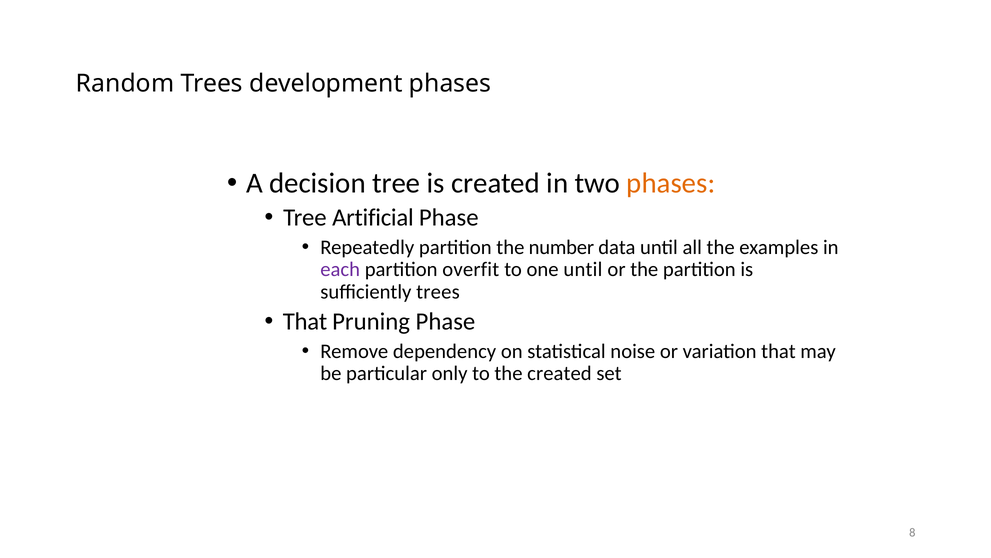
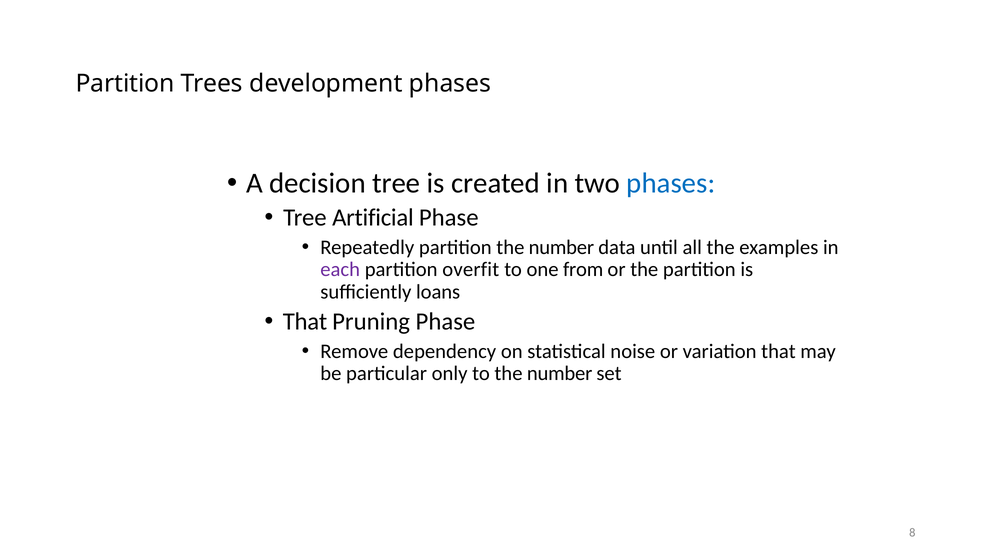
Random at (125, 83): Random -> Partition
phases at (671, 183) colour: orange -> blue
one until: until -> from
sufficiently trees: trees -> loans
to the created: created -> number
